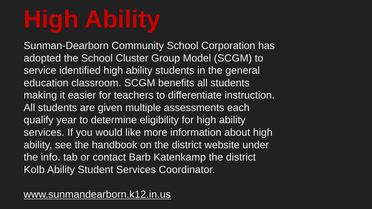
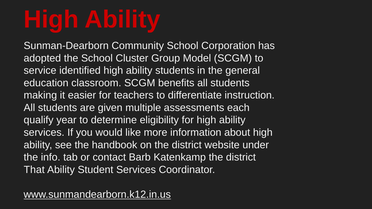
Kolb: Kolb -> That
